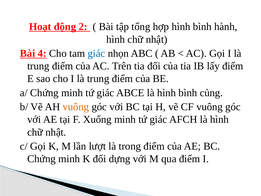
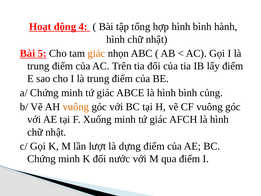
2: 2 -> 4
4: 4 -> 5
giác at (96, 53) colour: blue -> orange
trong: trong -> dựng
dựng: dựng -> nước
